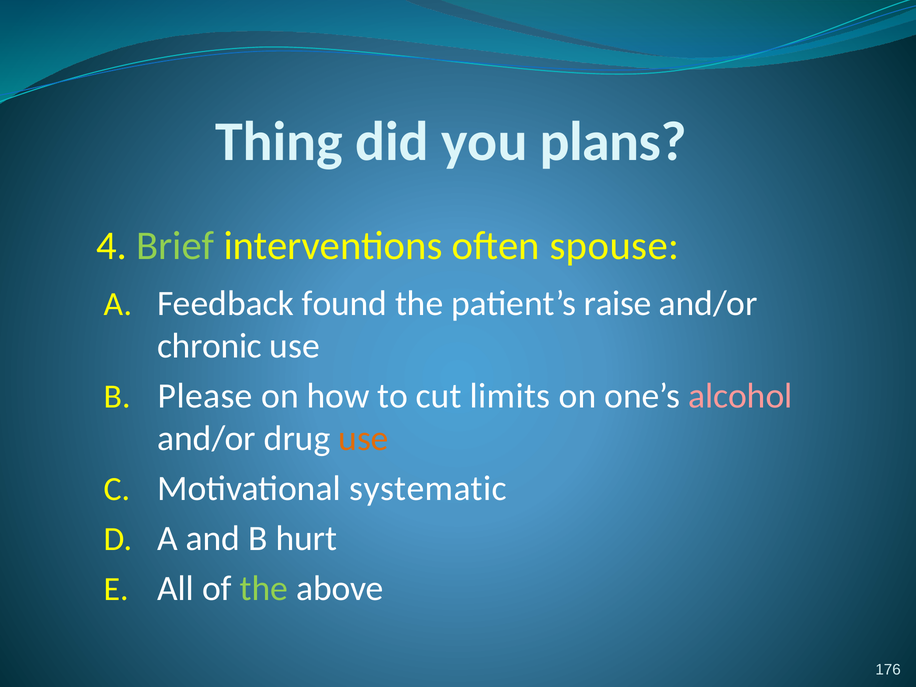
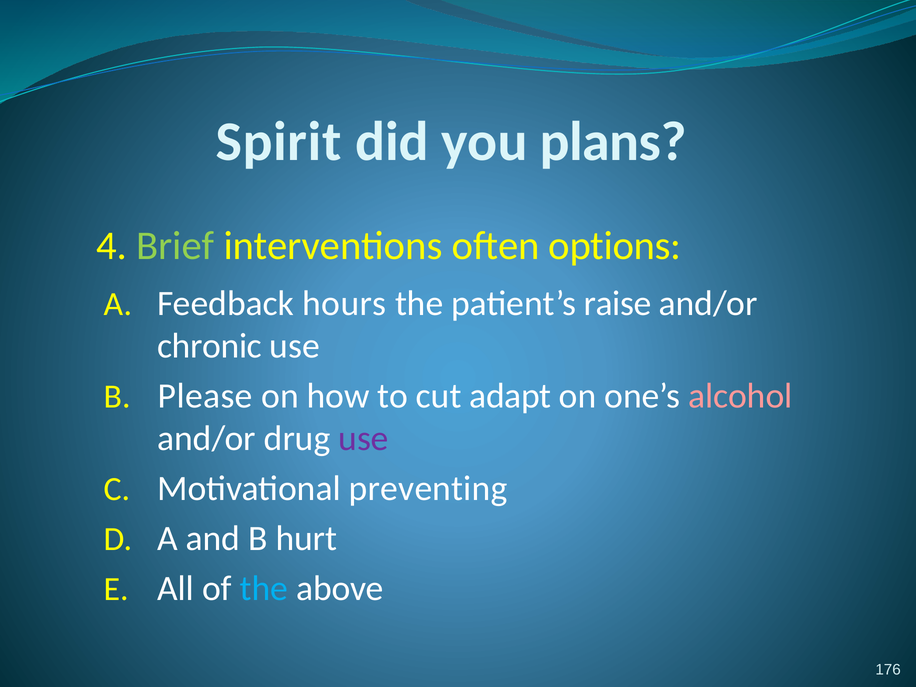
Thing: Thing -> Spirit
spouse: spouse -> options
found: found -> hours
limits: limits -> adapt
use at (364, 439) colour: orange -> purple
systematic: systematic -> preventing
the at (264, 588) colour: light green -> light blue
